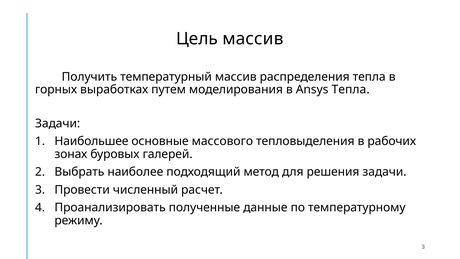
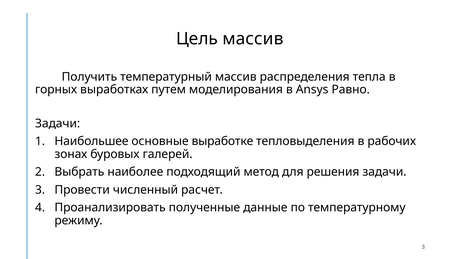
Ansys Тепла: Тепла -> Равно
массового: массового -> выработке
